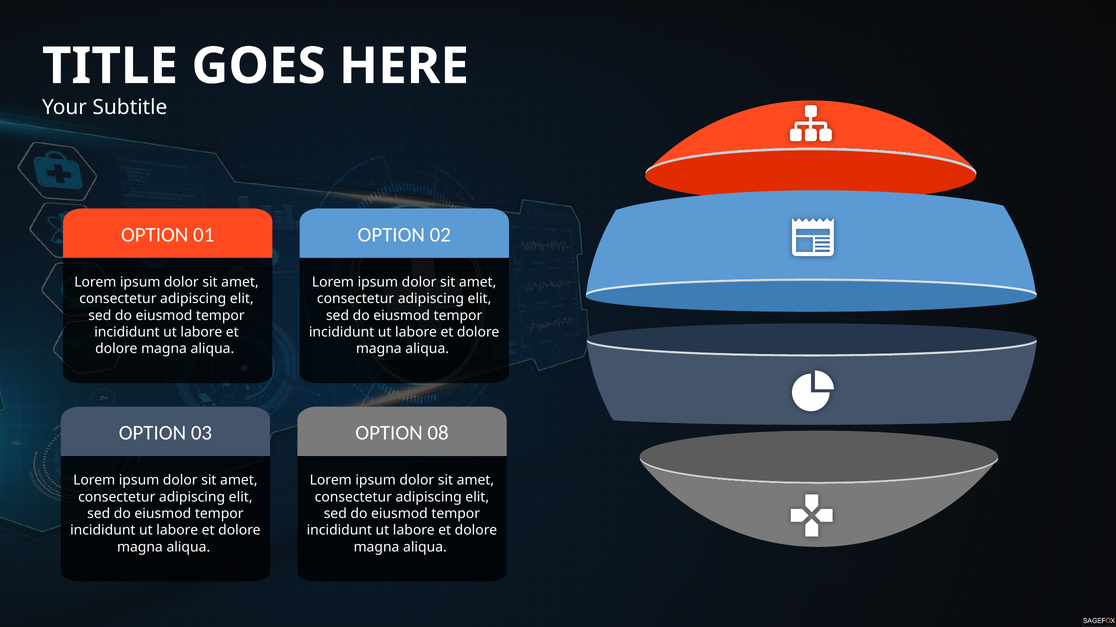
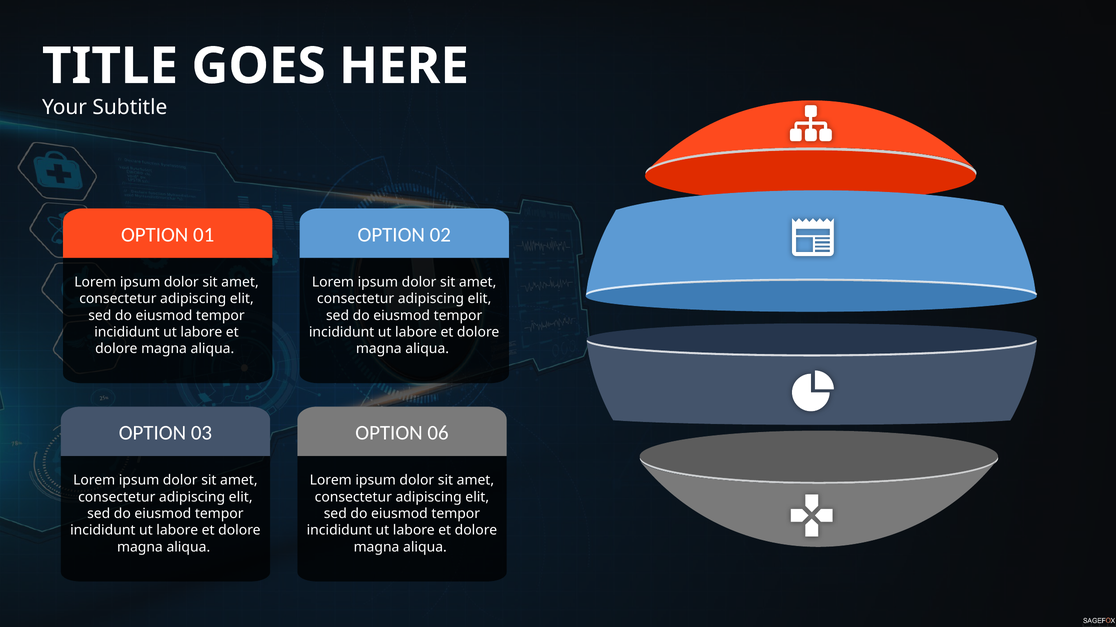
08: 08 -> 06
